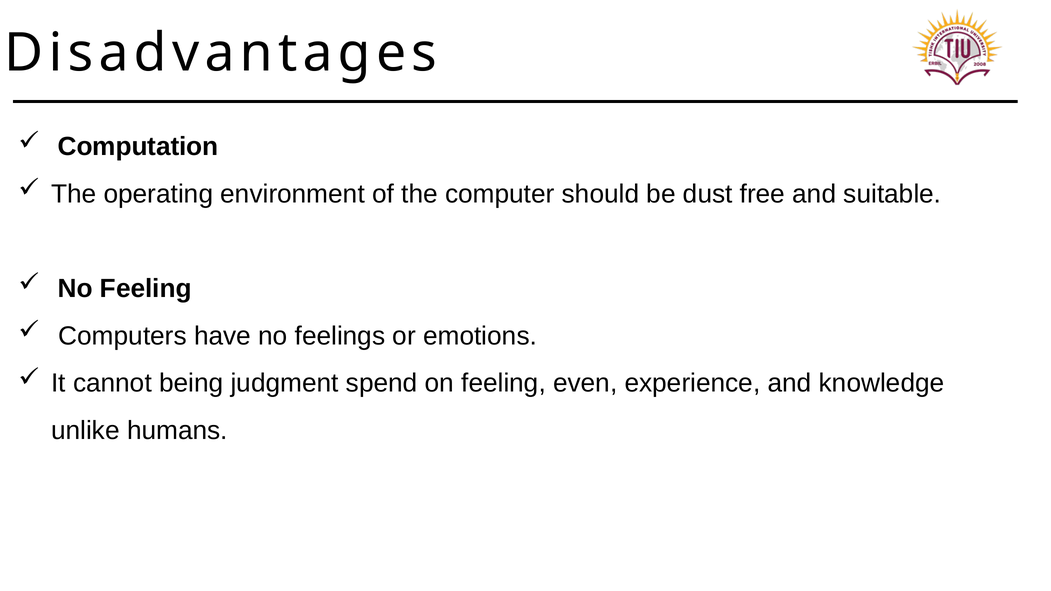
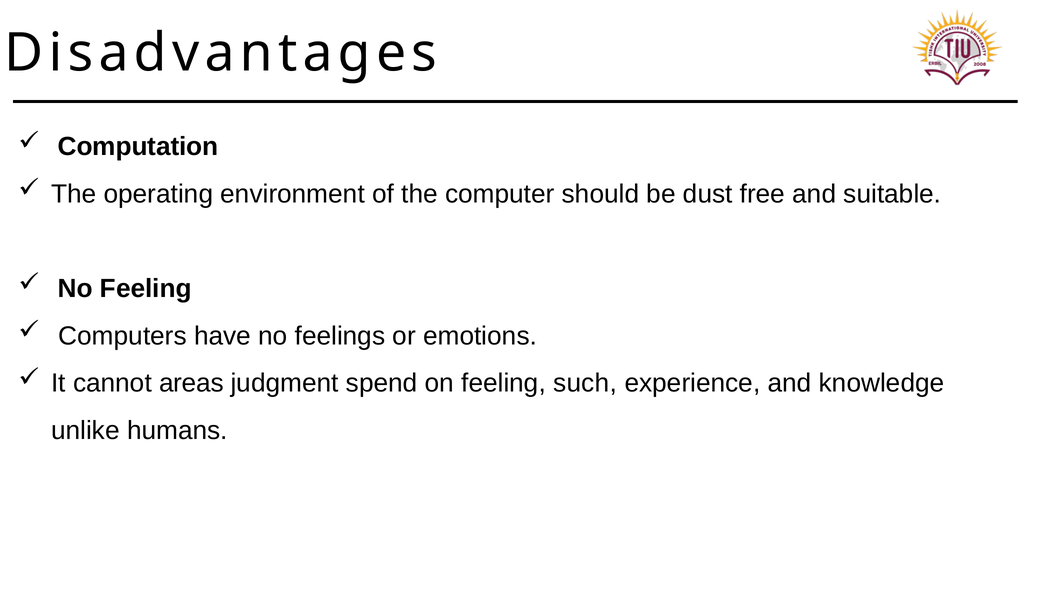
being: being -> areas
even: even -> such
